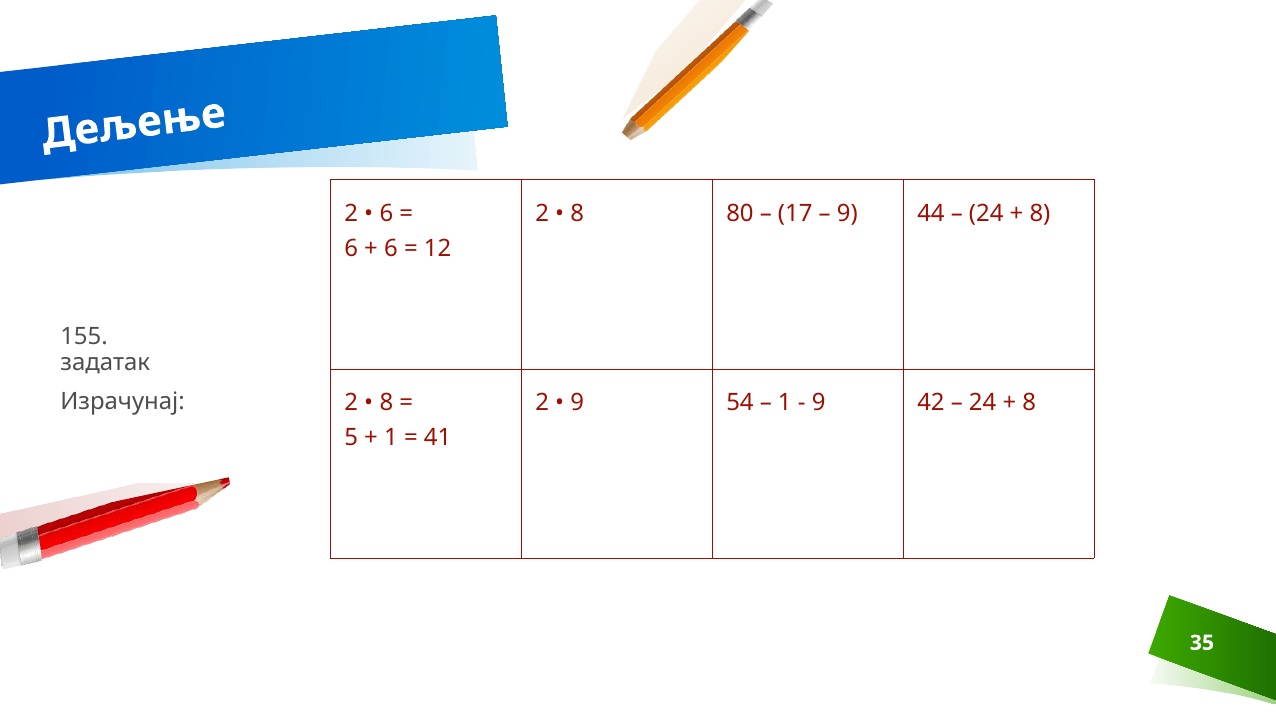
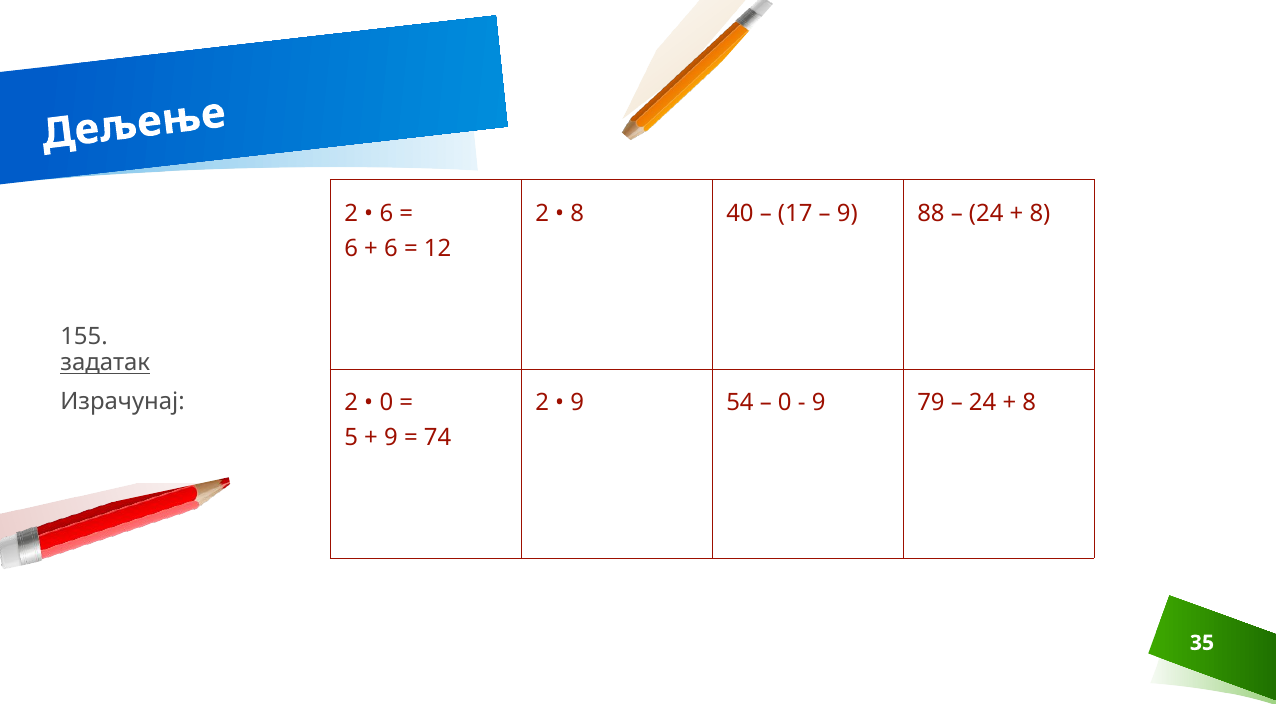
80: 80 -> 40
44: 44 -> 88
задатак underline: none -> present
8 at (386, 403): 8 -> 0
1 at (785, 403): 1 -> 0
42: 42 -> 79
1 at (391, 438): 1 -> 9
41: 41 -> 74
